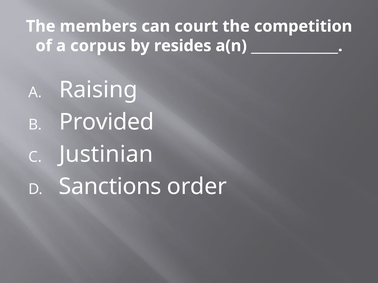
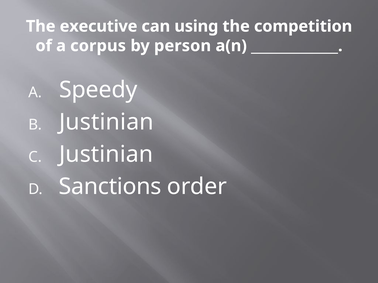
members: members -> executive
court: court -> using
resides: resides -> person
Raising: Raising -> Speedy
Provided at (107, 122): Provided -> Justinian
